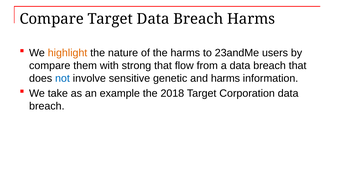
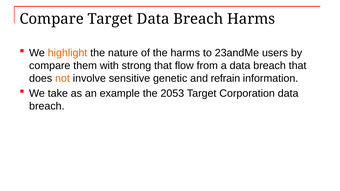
not colour: blue -> orange
and harms: harms -> refrain
2018: 2018 -> 2053
